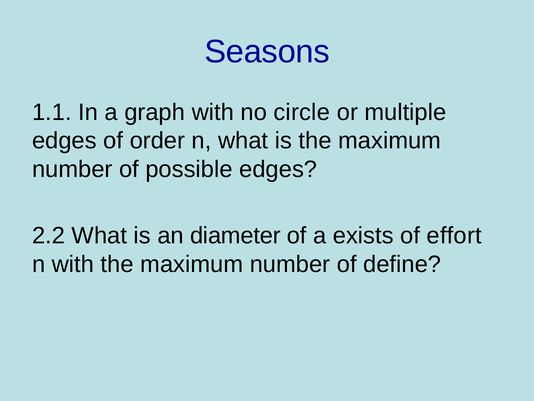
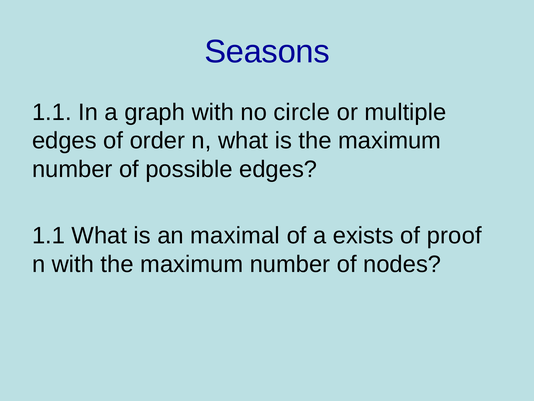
2.2 at (49, 235): 2.2 -> 1.1
diameter: diameter -> maximal
effort: effort -> proof
define: define -> nodes
